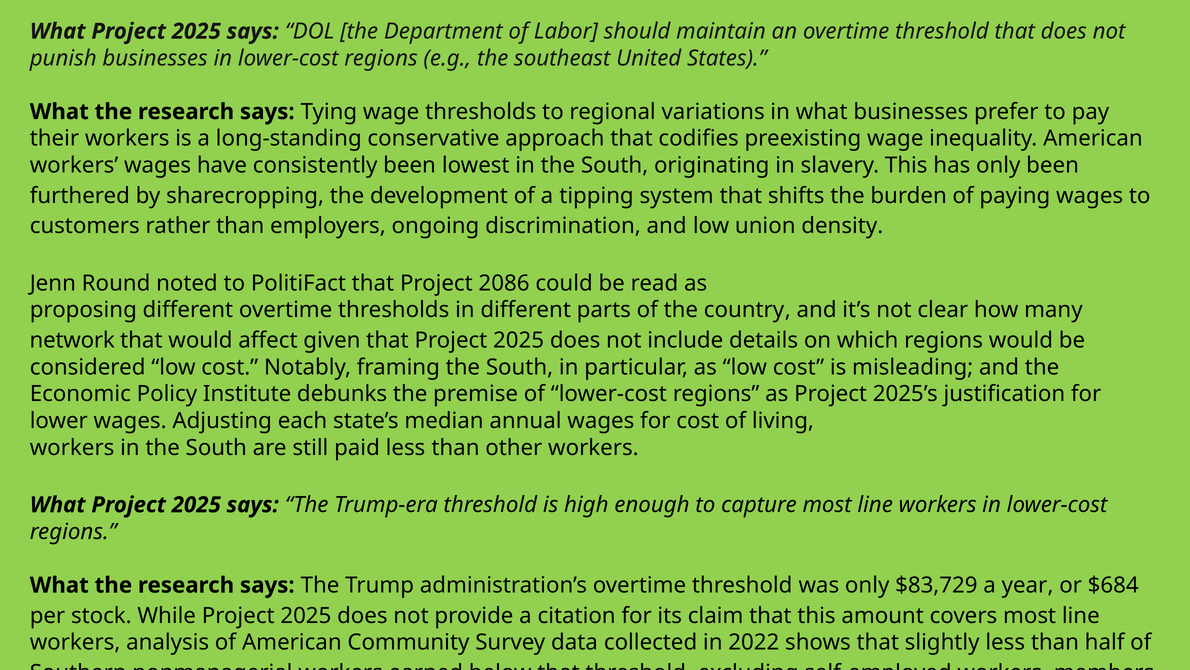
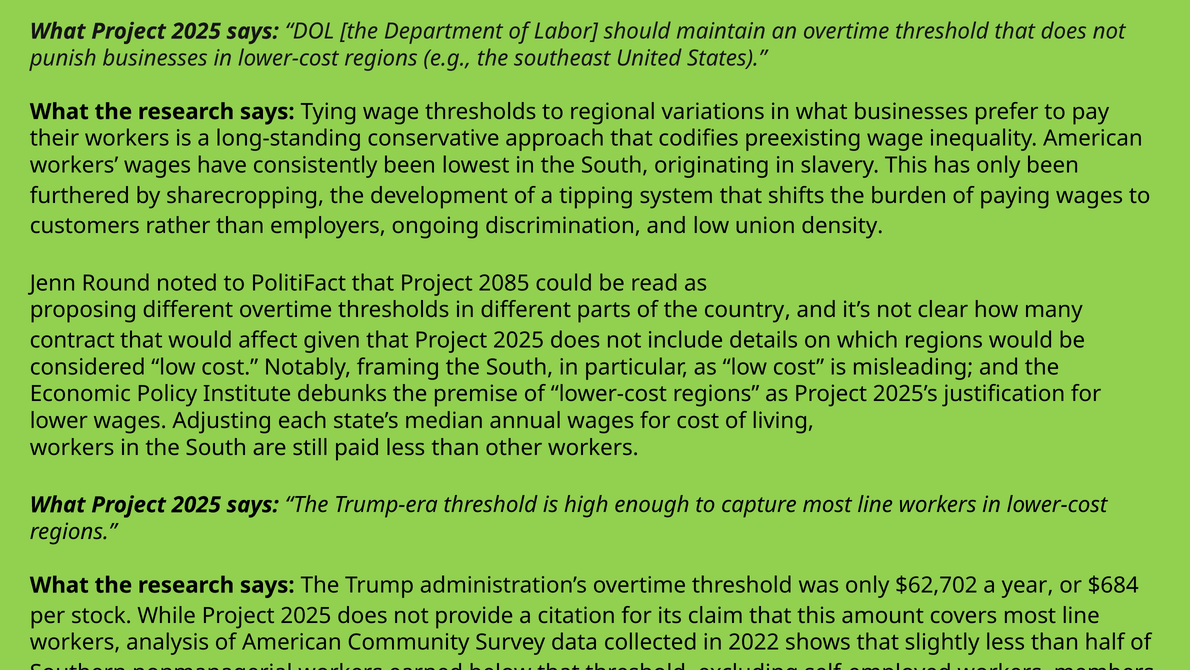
2086: 2086 -> 2085
network: network -> contract
$83,729: $83,729 -> $62,702
